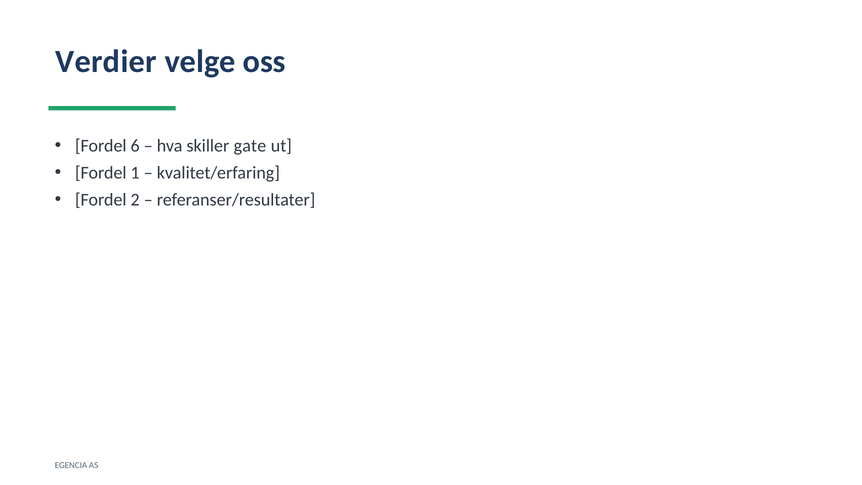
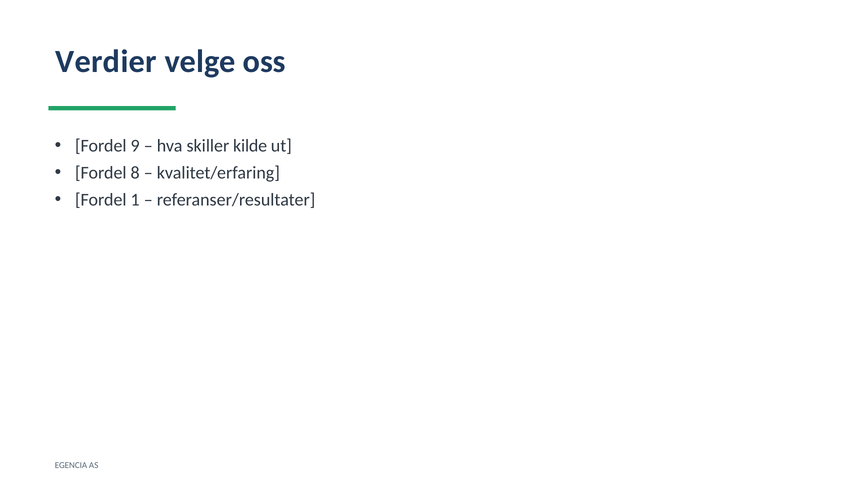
6: 6 -> 9
gate: gate -> kilde
1: 1 -> 8
2: 2 -> 1
